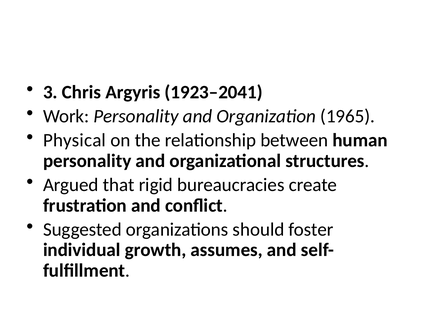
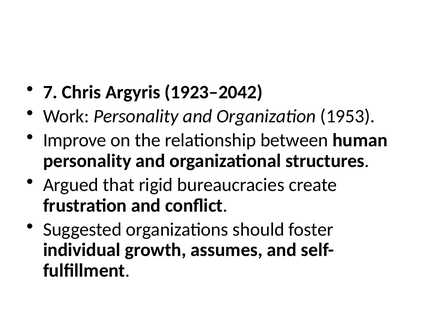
3: 3 -> 7
1923–2041: 1923–2041 -> 1923–2042
1965: 1965 -> 1953
Physical: Physical -> Improve
